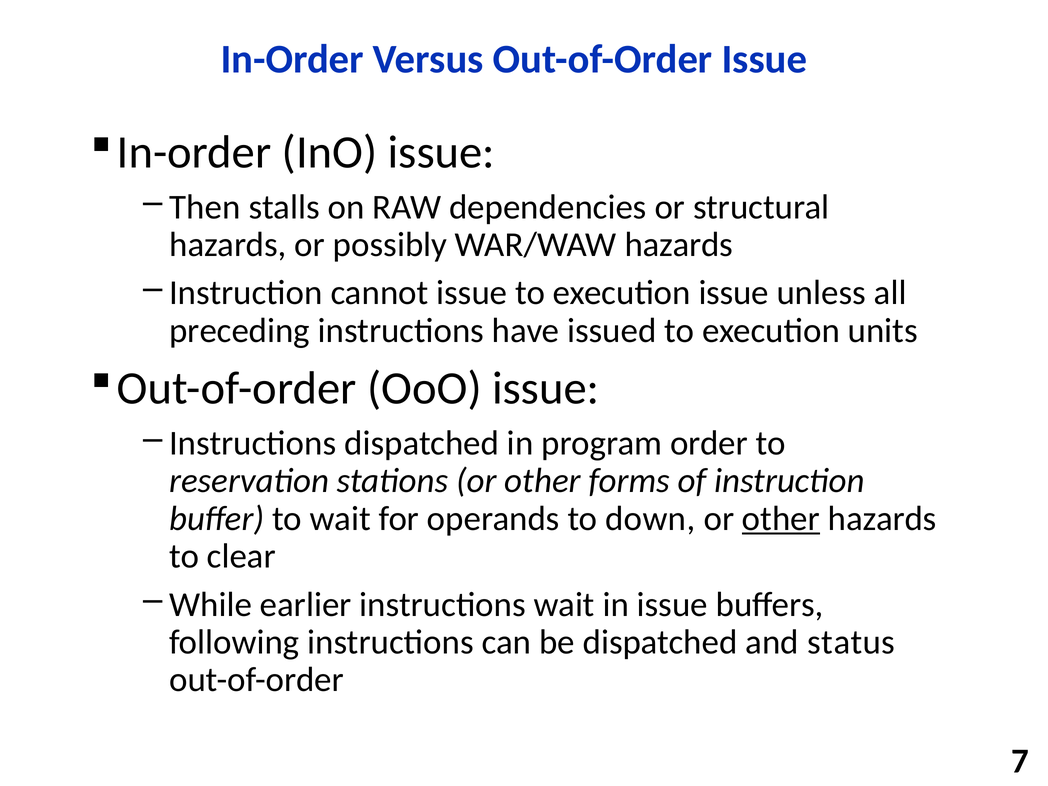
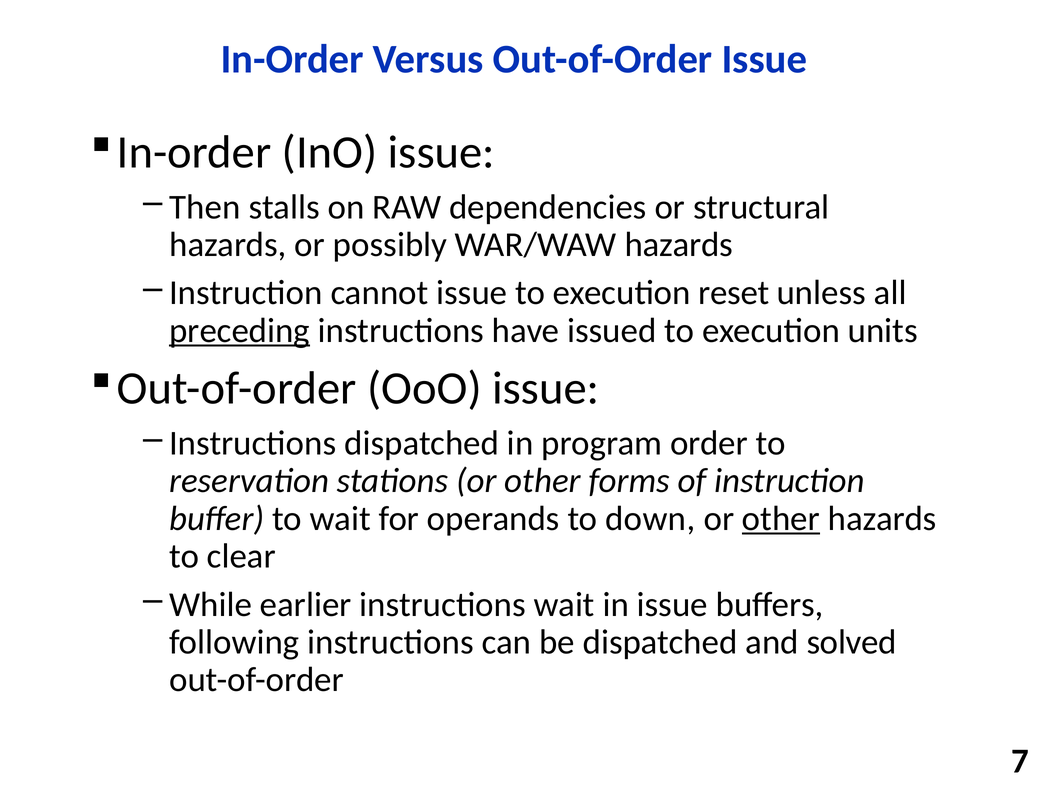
execution issue: issue -> reset
preceding underline: none -> present
status: status -> solved
